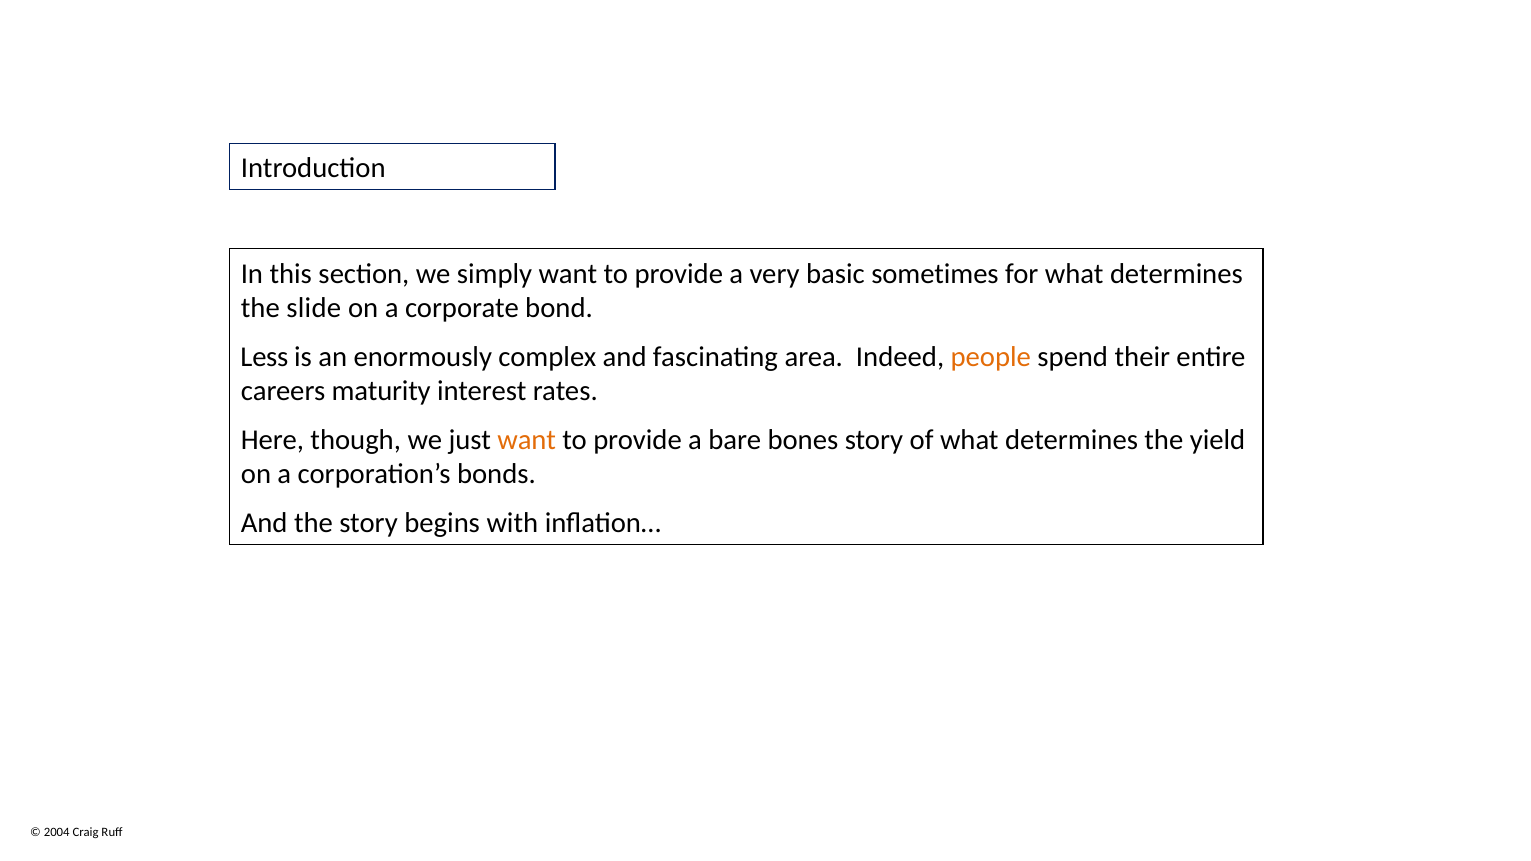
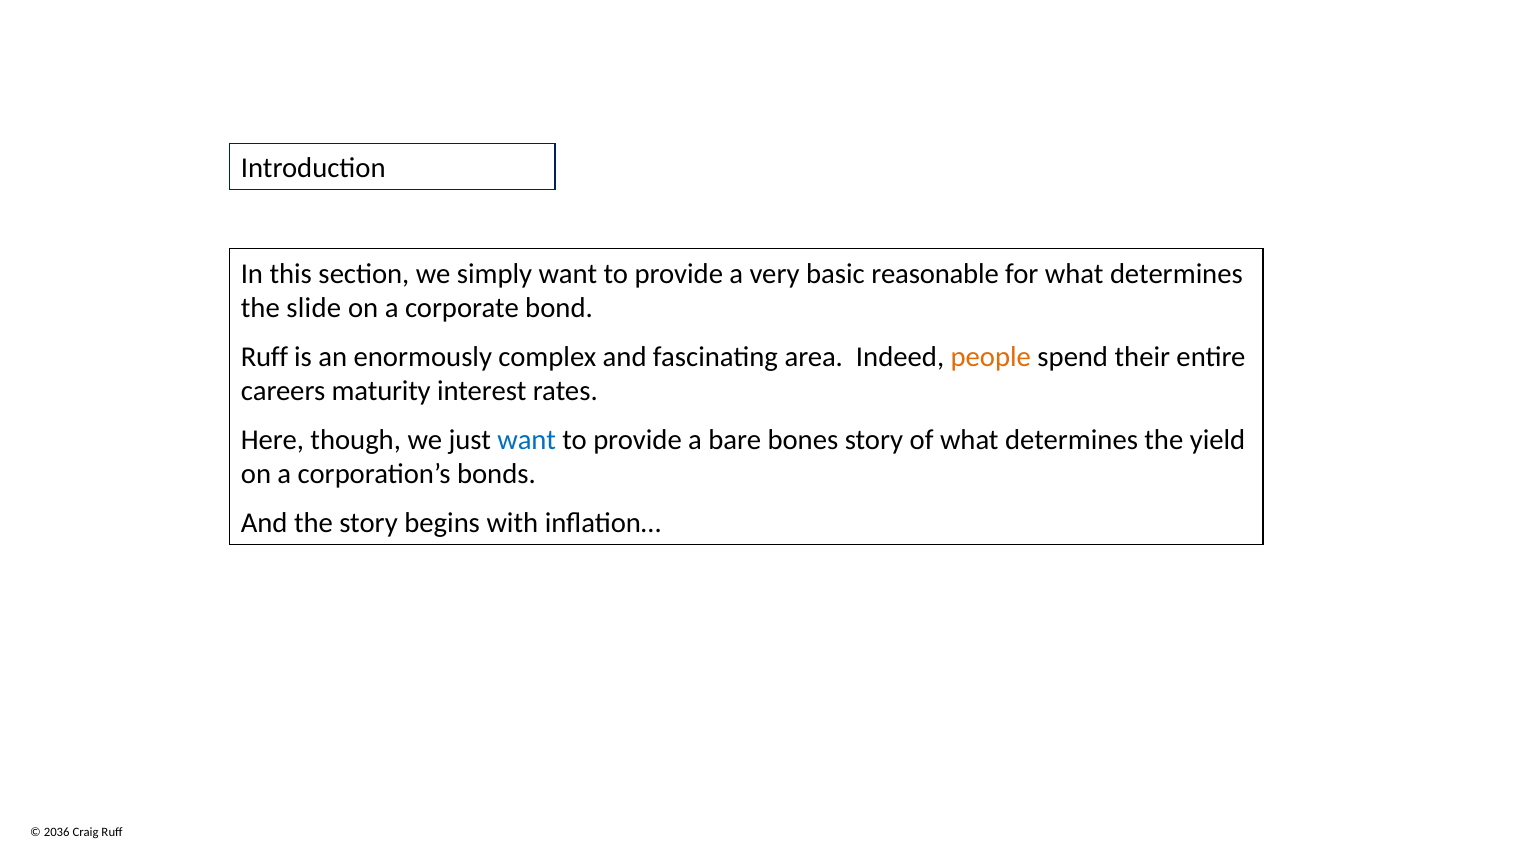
sometimes: sometimes -> reasonable
Less at (264, 357): Less -> Ruff
want at (527, 440) colour: orange -> blue
2004: 2004 -> 2036
